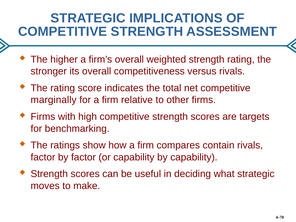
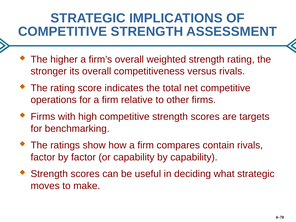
marginally: marginally -> operations
